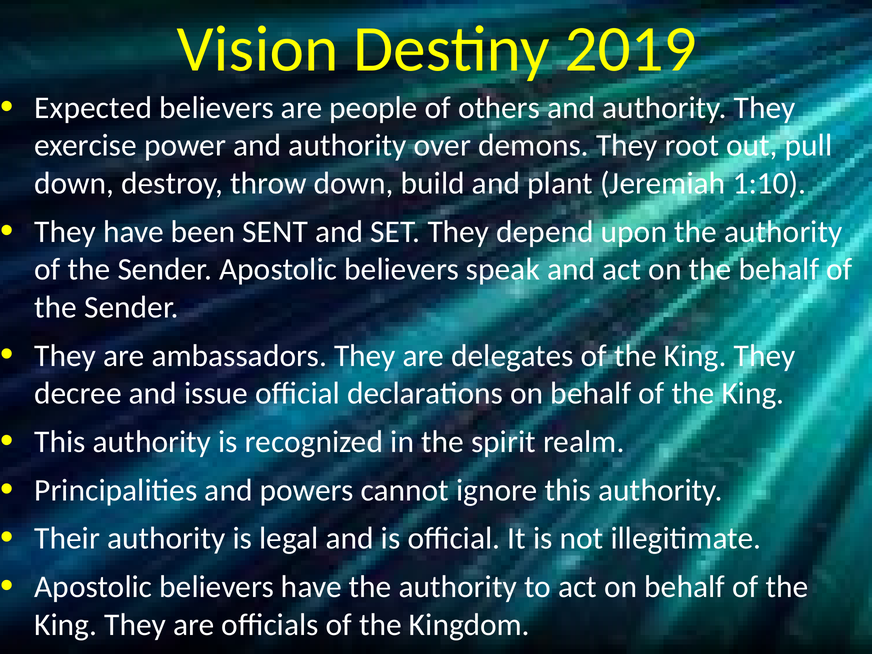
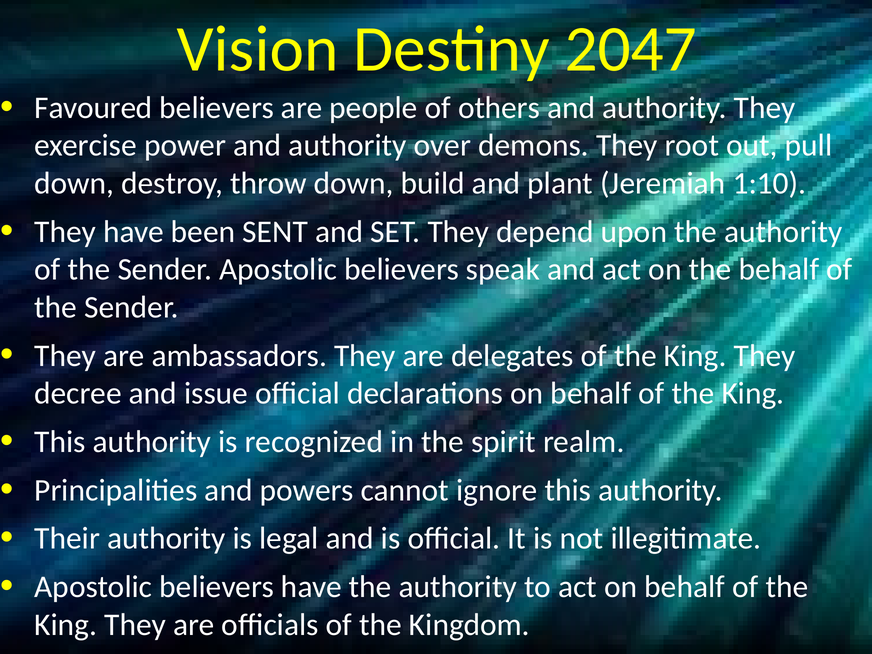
2019: 2019 -> 2047
Expected: Expected -> Favoured
